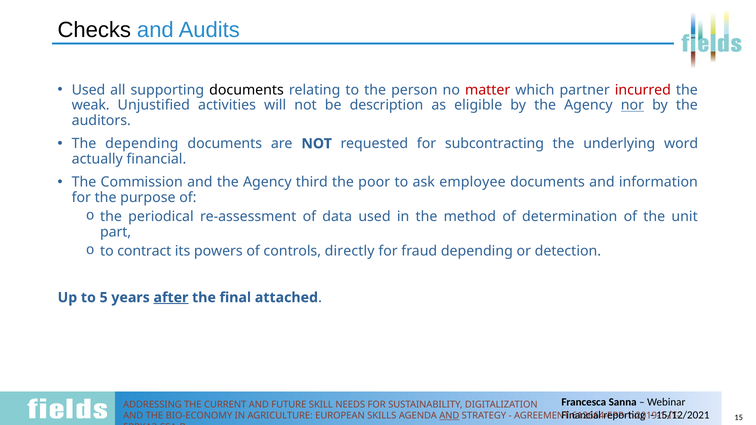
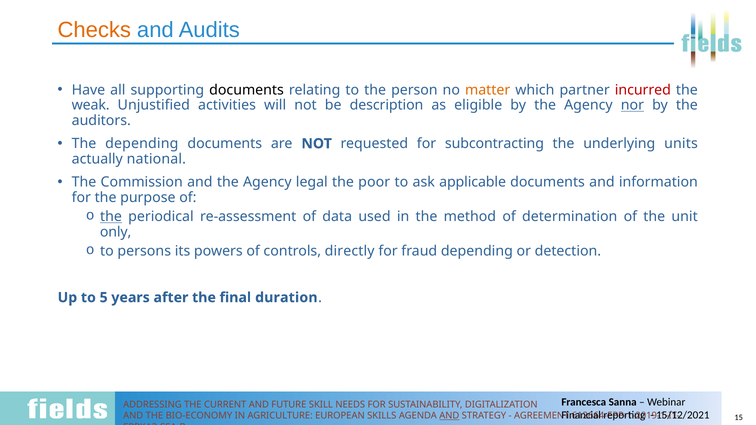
Checks colour: black -> orange
Used at (89, 90): Used -> Have
matter colour: red -> orange
word: word -> units
actually financial: financial -> national
third: third -> legal
employee: employee -> applicable
the at (111, 217) underline: none -> present
part: part -> only
contract: contract -> persons
after underline: present -> none
attached: attached -> duration
